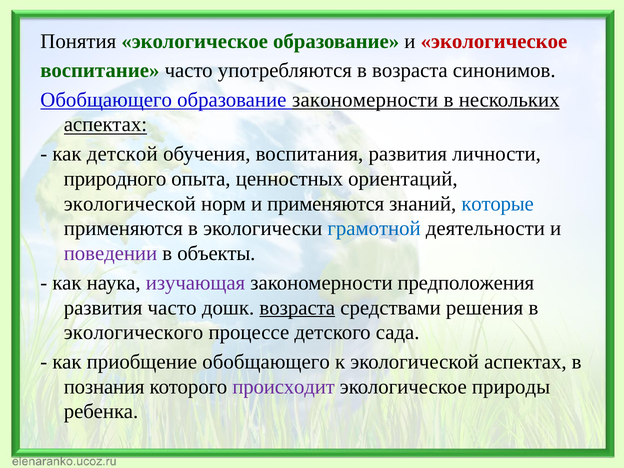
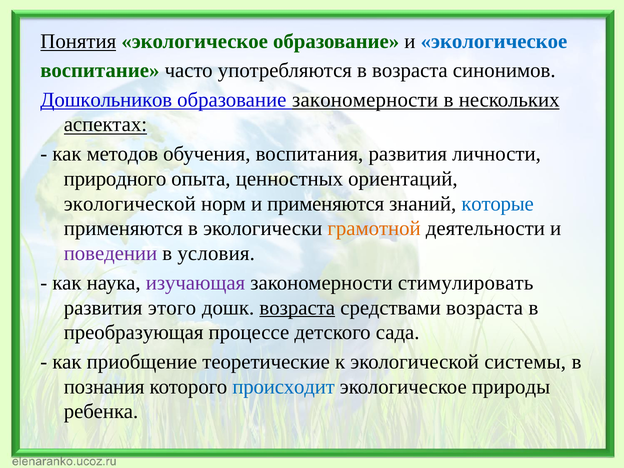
Понятия underline: none -> present
экологическое at (494, 41) colour: red -> blue
Обобщающего at (106, 100): Обобщающего -> Дошкольников
детской: детской -> методов
грамотной colour: blue -> orange
объекты: объекты -> условия
предположения: предположения -> стимулировать
развития часто: часто -> этого
средствами решения: решения -> возраста
экологического: экологического -> преобразующая
приобщение обобщающего: обобщающего -> теоретические
экологической аспектах: аспектах -> системы
происходит colour: purple -> blue
